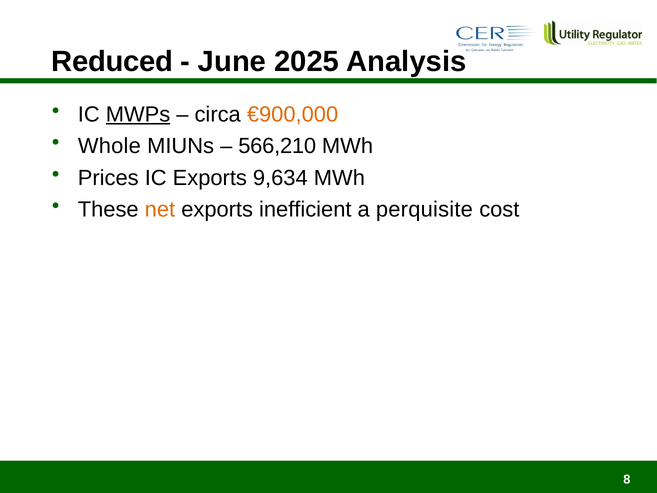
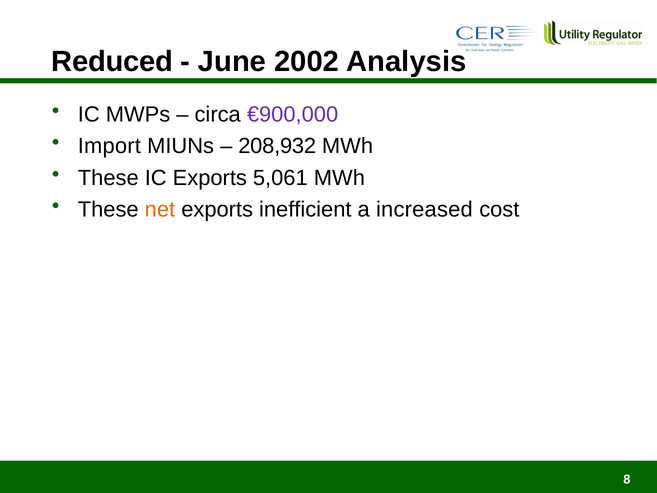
2025: 2025 -> 2002
MWPs underline: present -> none
€900,000 colour: orange -> purple
Whole: Whole -> Import
566,210: 566,210 -> 208,932
Prices at (108, 178): Prices -> These
9,634: 9,634 -> 5,061
perquisite: perquisite -> increased
